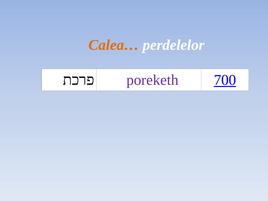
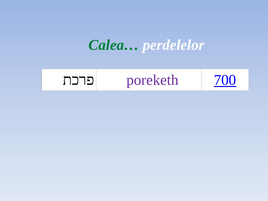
Calea… colour: orange -> green
